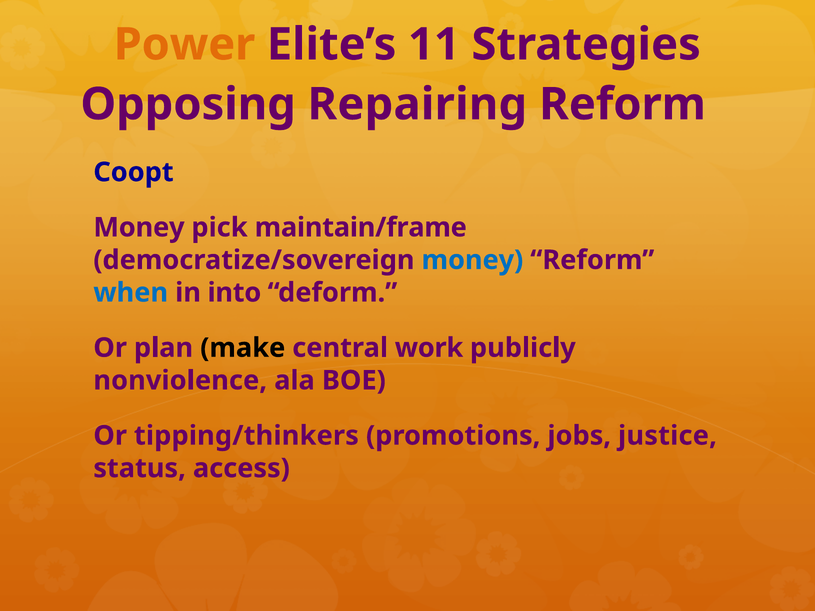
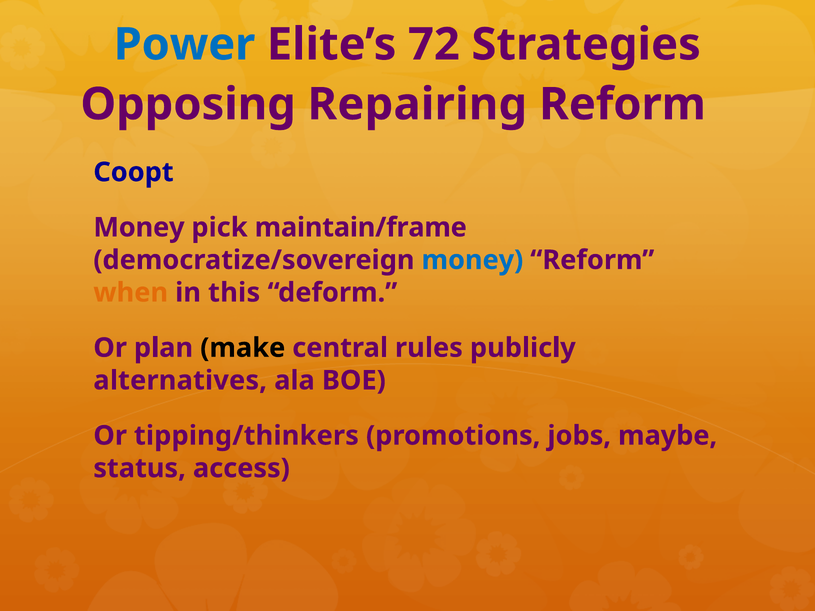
Power colour: orange -> blue
11: 11 -> 72
when colour: blue -> orange
into: into -> this
work: work -> rules
nonviolence: nonviolence -> alternatives
justice: justice -> maybe
